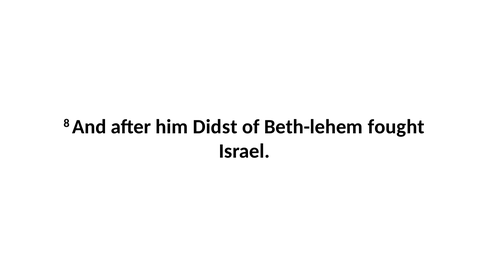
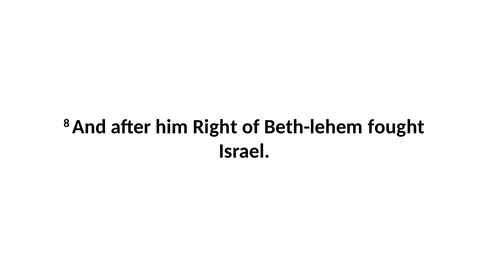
Didst: Didst -> Right
